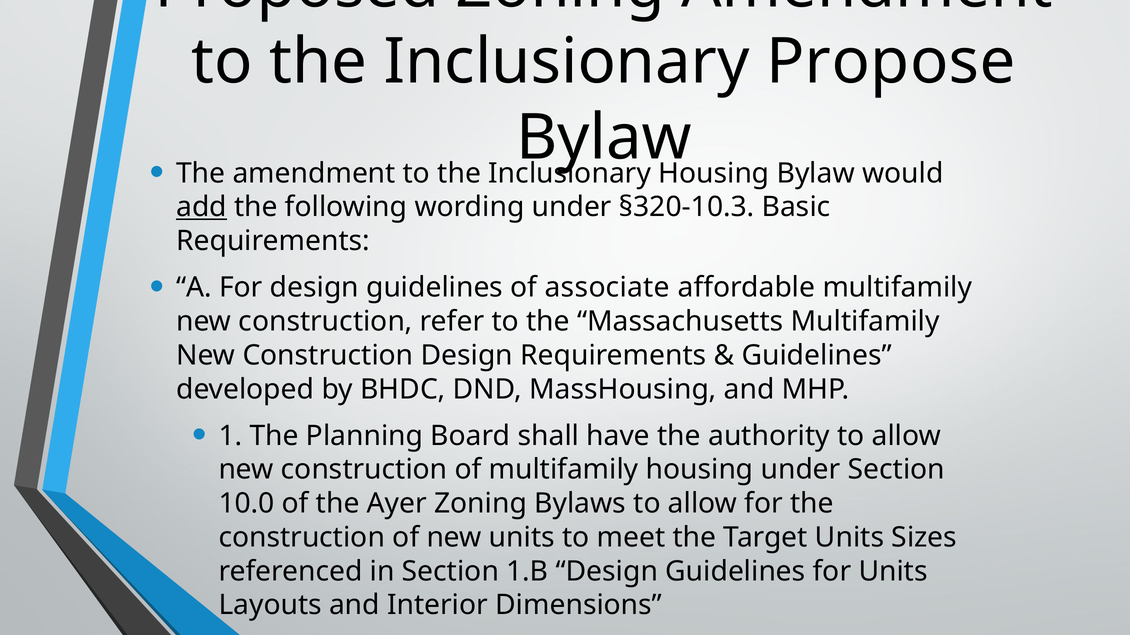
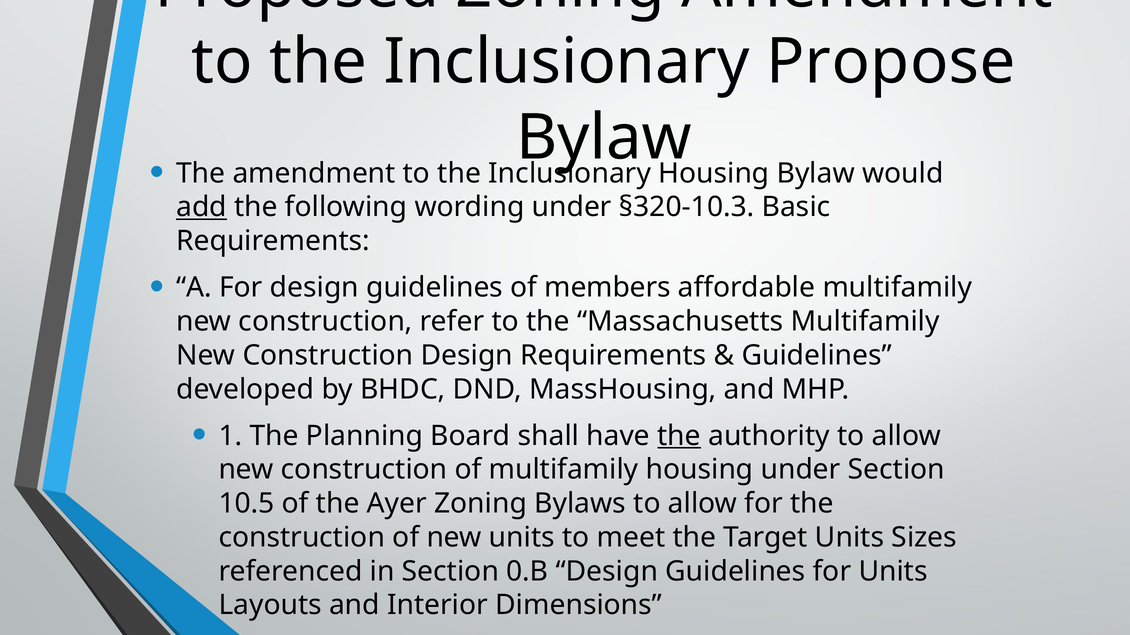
associate: associate -> members
the at (679, 436) underline: none -> present
10.0: 10.0 -> 10.5
1.B: 1.B -> 0.B
